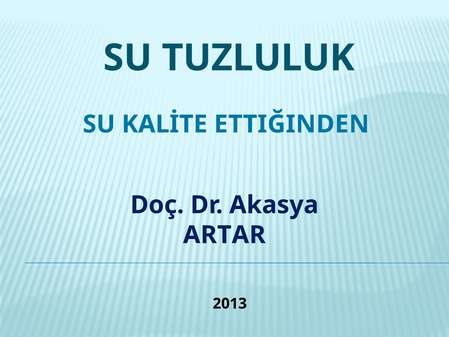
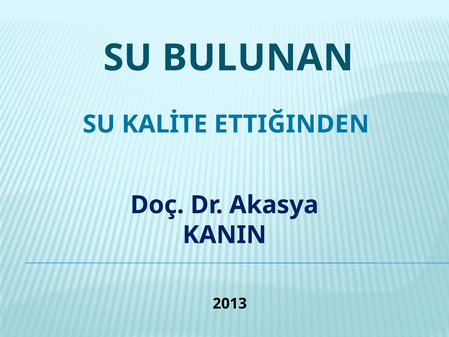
TUZLULUK: TUZLULUK -> BULUNAN
ARTAR: ARTAR -> KANIN
